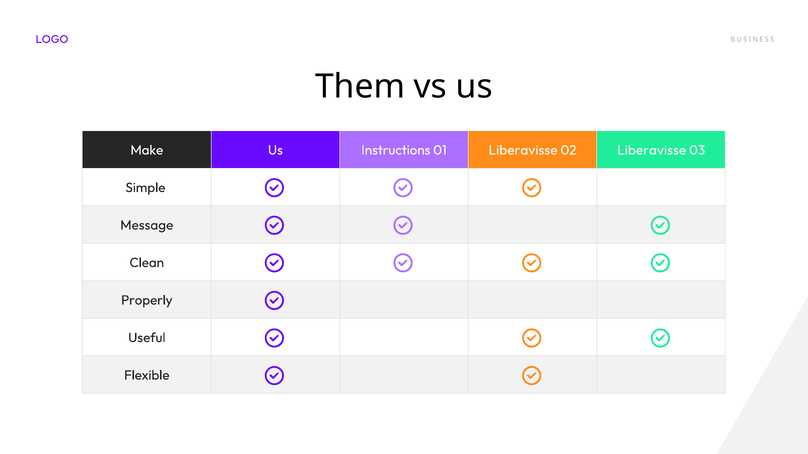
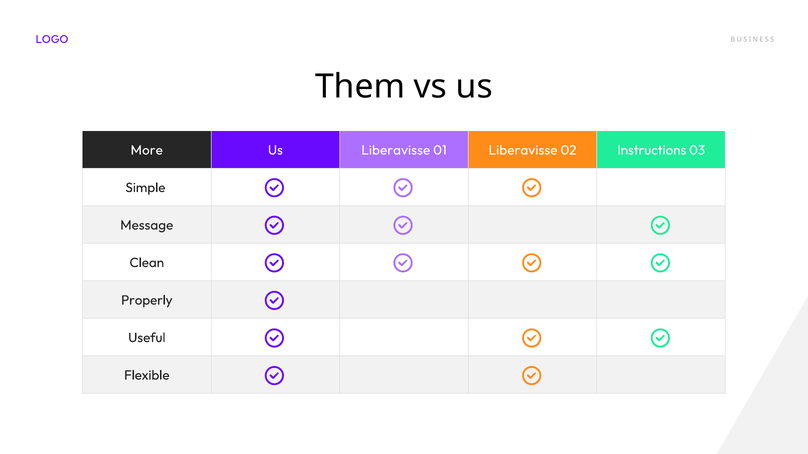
Make: Make -> More
Us Instructions: Instructions -> Liberavisse
02 Liberavisse: Liberavisse -> Instructions
